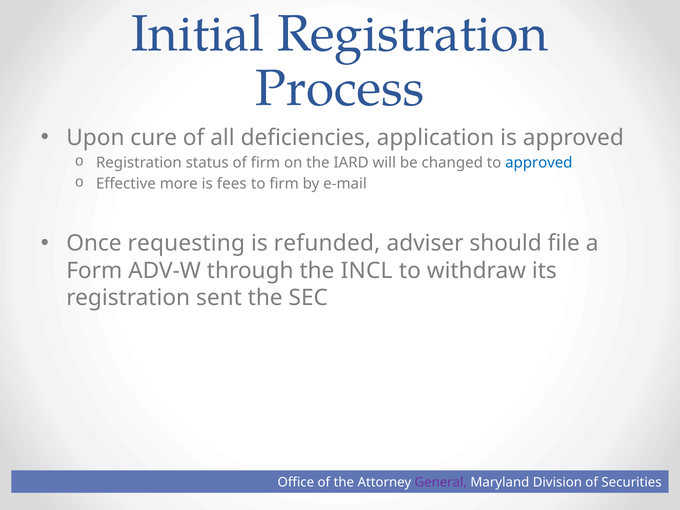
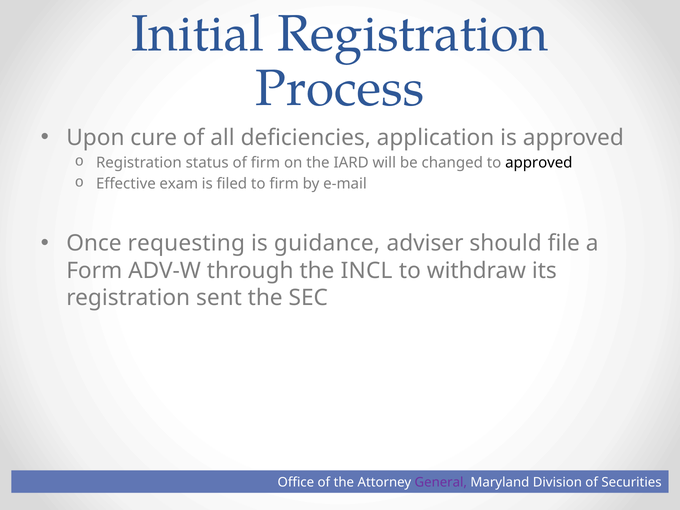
approved at (539, 163) colour: blue -> black
more: more -> exam
fees: fees -> filed
refunded: refunded -> guidance
